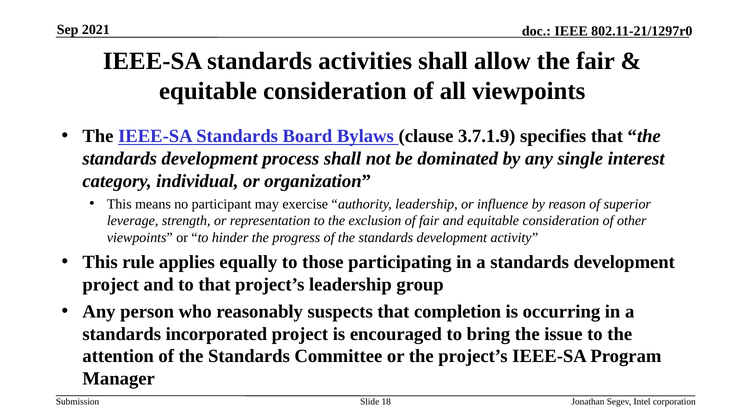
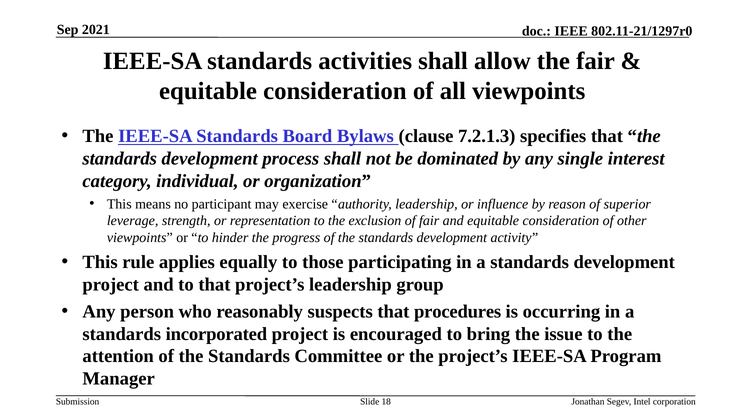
3.7.1.9: 3.7.1.9 -> 7.2.1.3
completion: completion -> procedures
